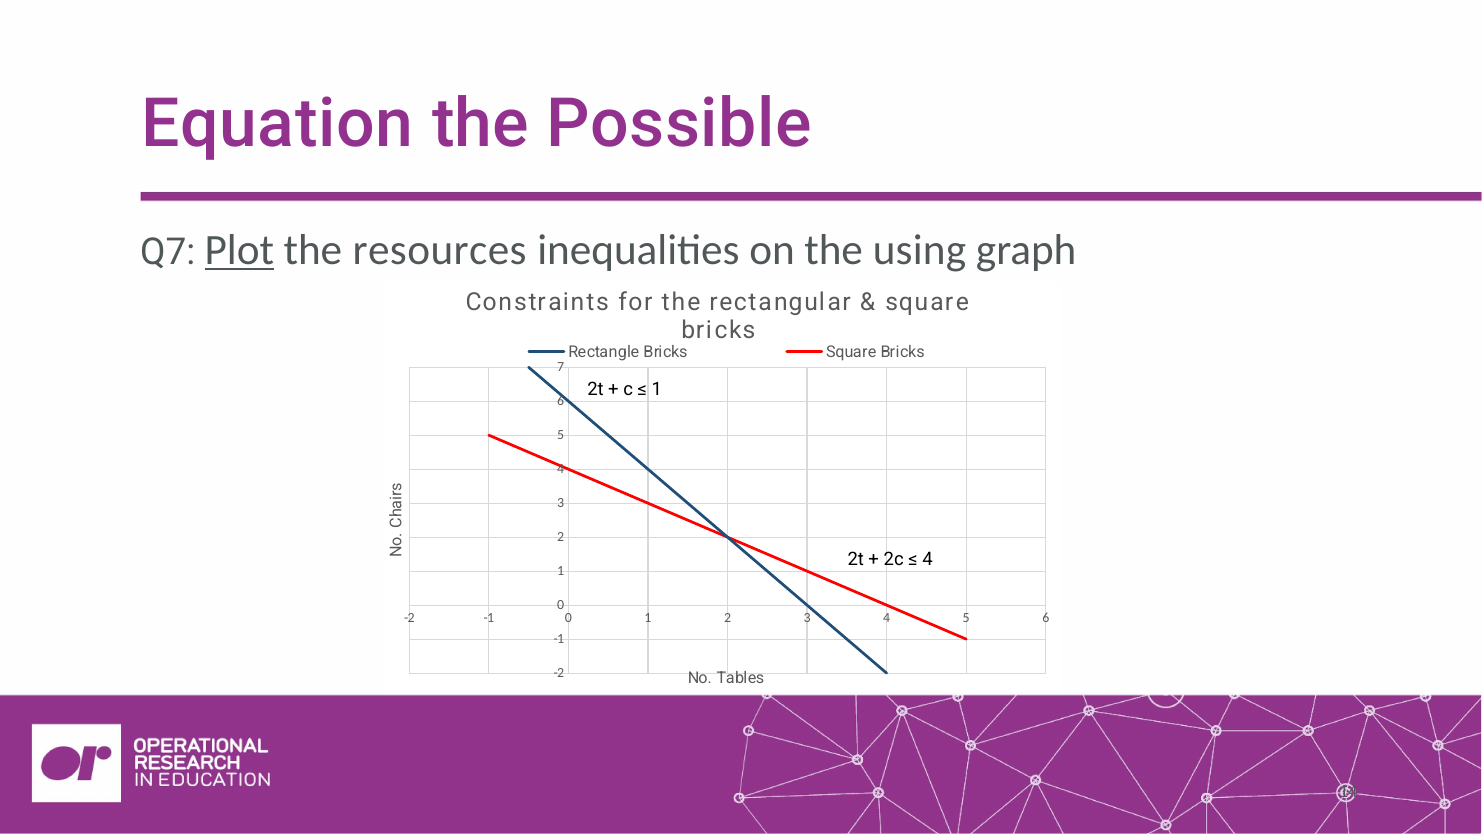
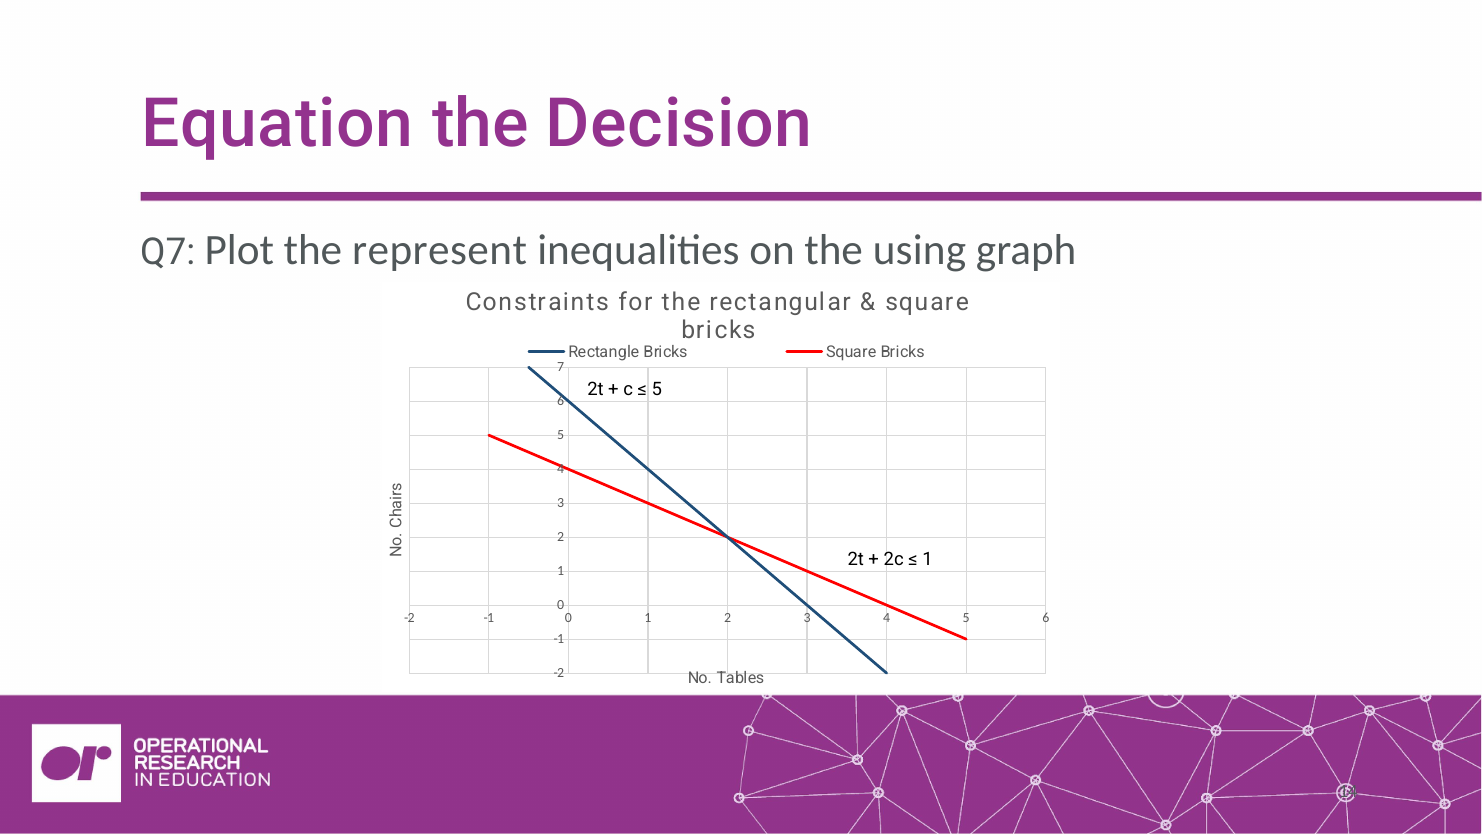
Possible: Possible -> Decision
Plot underline: present -> none
resources: resources -> represent
1 at (657, 389): 1 -> 5
4 at (927, 560): 4 -> 1
